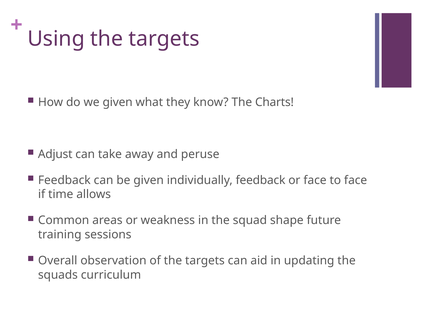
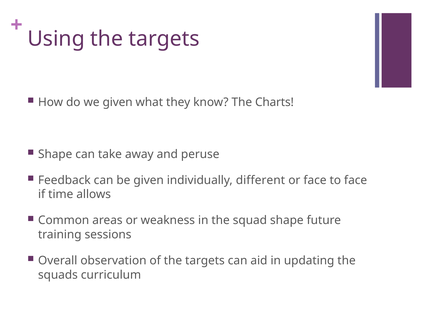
Adjust at (55, 154): Adjust -> Shape
individually feedback: feedback -> different
